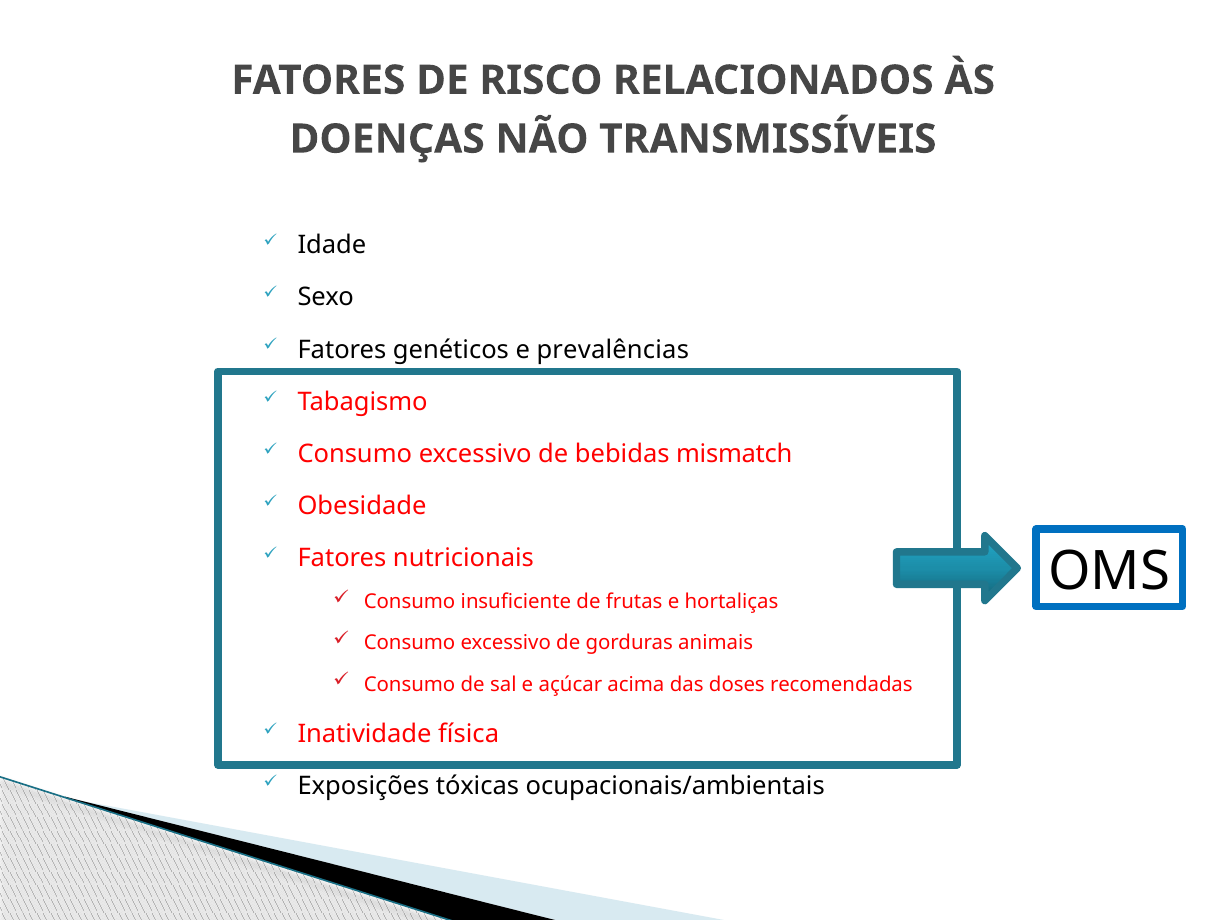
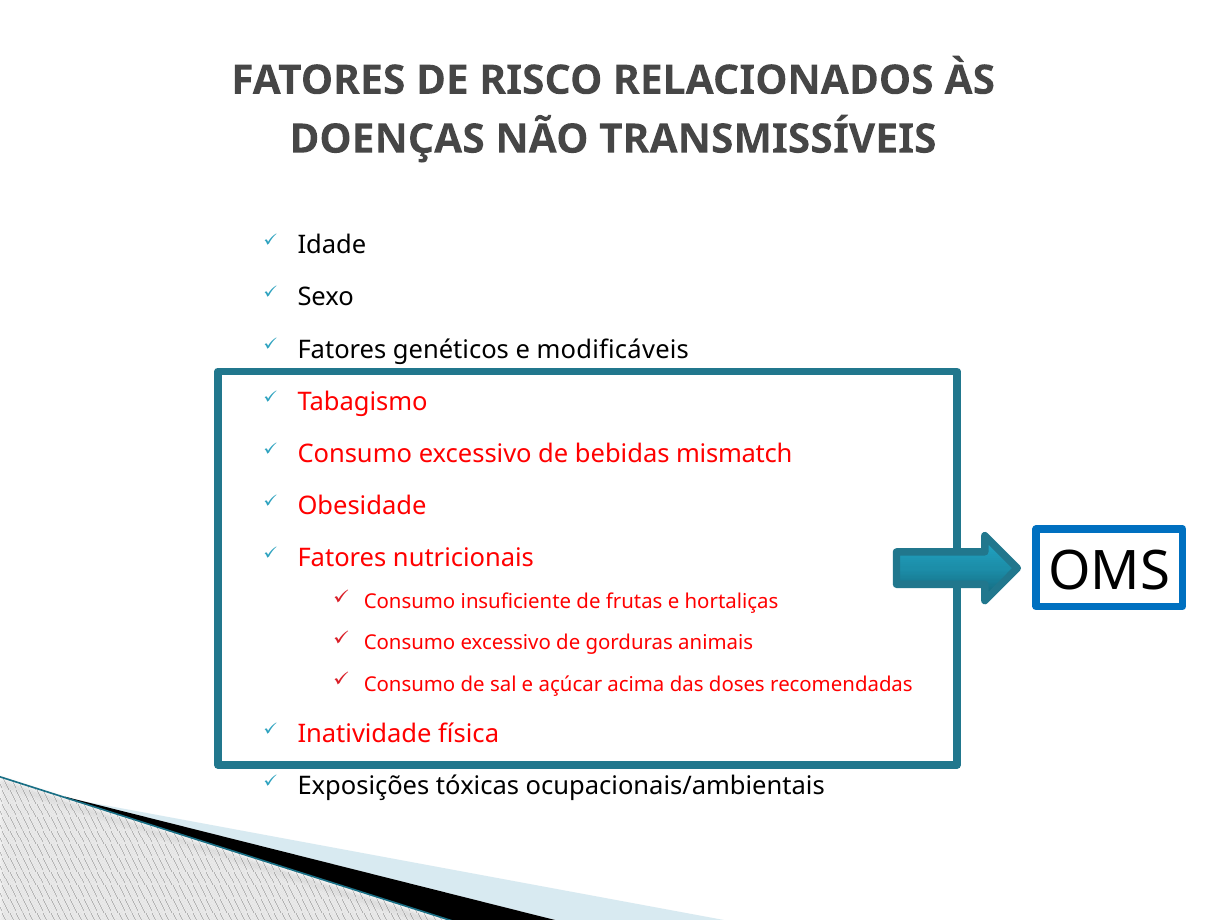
prevalências: prevalências -> modificáveis
